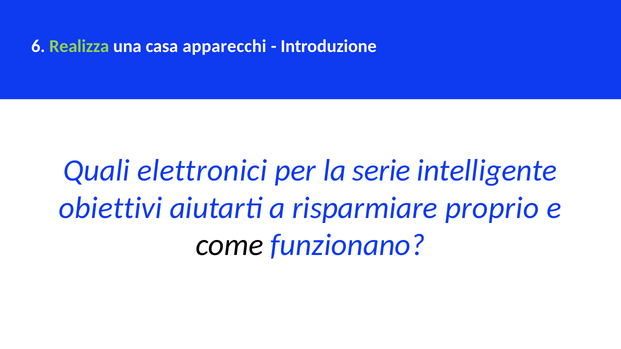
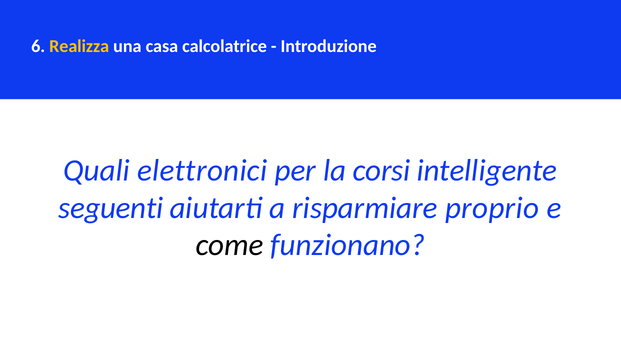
Realizza colour: light green -> yellow
apparecchi: apparecchi -> calcolatrice
serie: serie -> corsi
obiettivi: obiettivi -> seguenti
